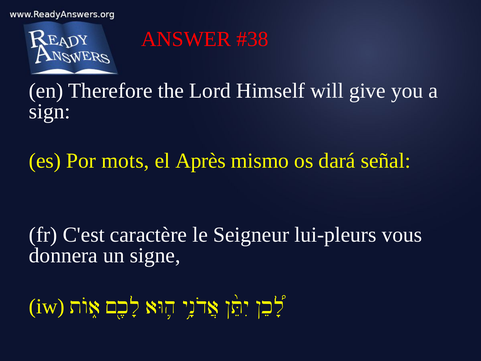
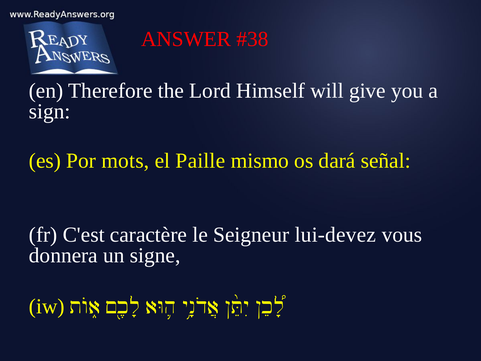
Après: Après -> Paille
lui-pleurs: lui-pleurs -> lui-devez
